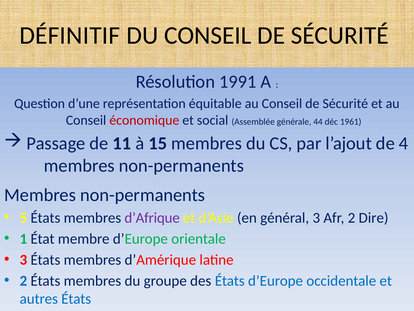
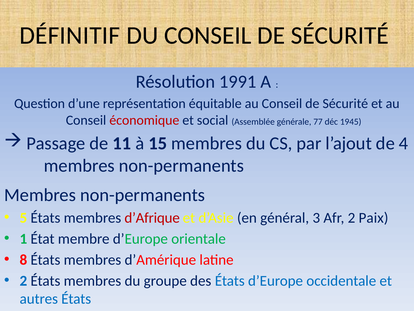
44: 44 -> 77
1961: 1961 -> 1945
d’Afrique colour: purple -> red
Dire: Dire -> Paix
3 at (23, 259): 3 -> 8
